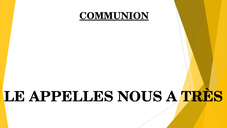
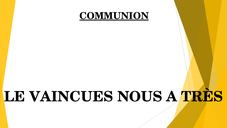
APPELLES: APPELLES -> VAINCUES
